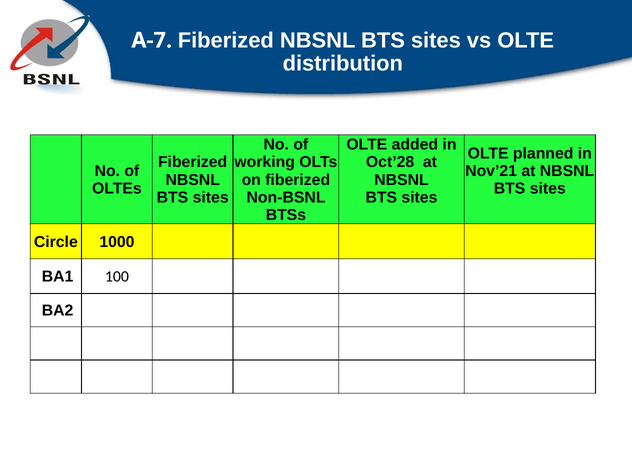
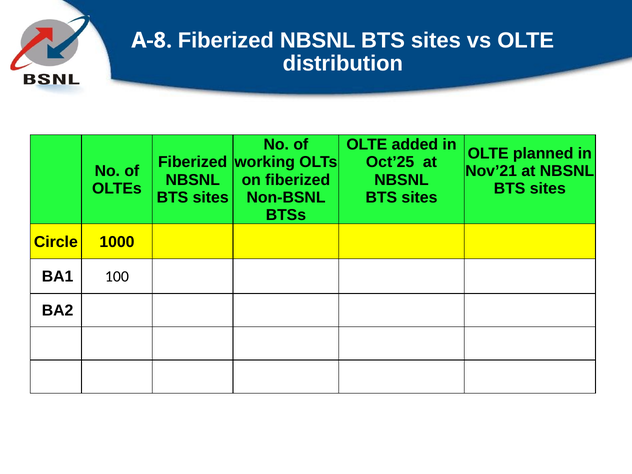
A-7: A-7 -> A-8
Oct’28: Oct’28 -> Oct’25
